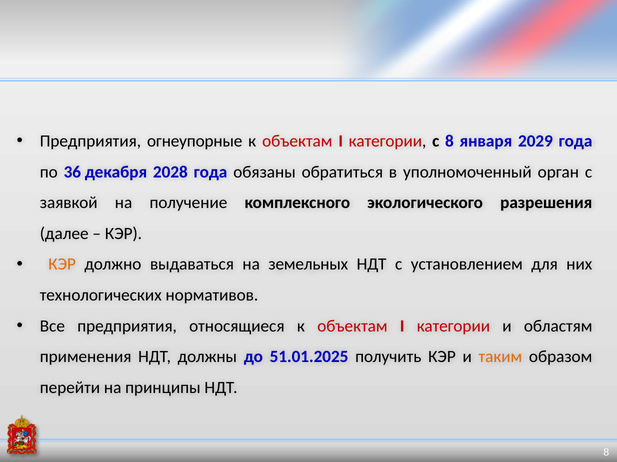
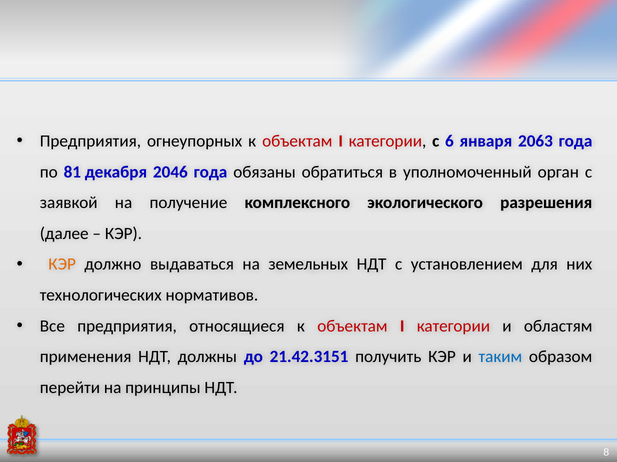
огнеупорные: огнеупорные -> огнеупорных
с 8: 8 -> 6
2029: 2029 -> 2063
36: 36 -> 81
2028: 2028 -> 2046
51.01.2025: 51.01.2025 -> 21.42.3151
таким colour: orange -> blue
